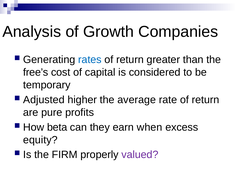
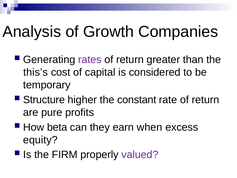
rates colour: blue -> purple
free’s: free’s -> this’s
Adjusted: Adjusted -> Structure
average: average -> constant
